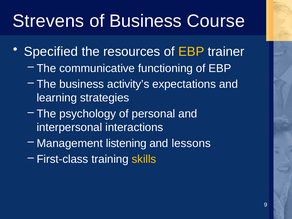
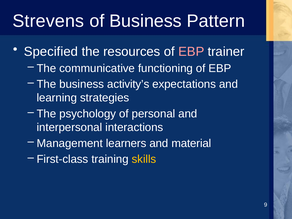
Course: Course -> Pattern
EBP at (191, 52) colour: yellow -> pink
listening: listening -> learners
lessons: lessons -> material
